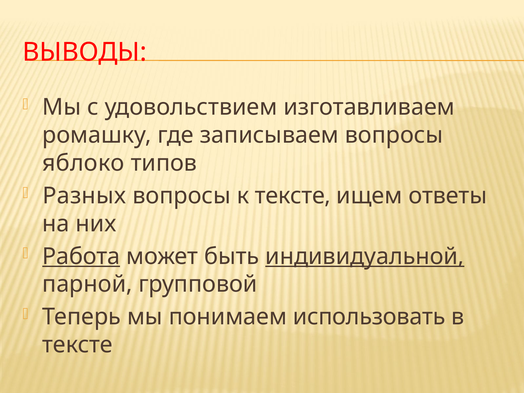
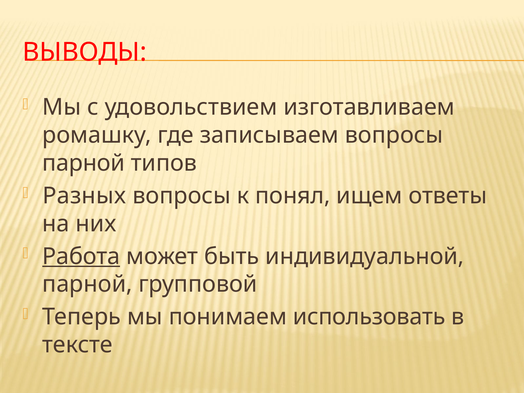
яблоко at (83, 163): яблоко -> парной
к тексте: тексте -> понял
индивидуальной underline: present -> none
